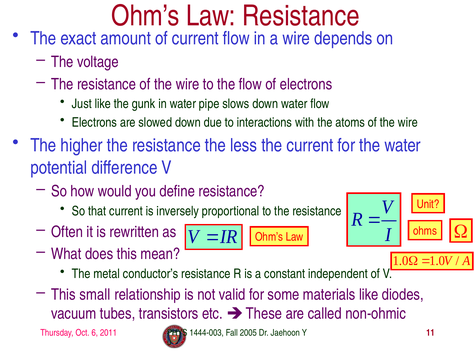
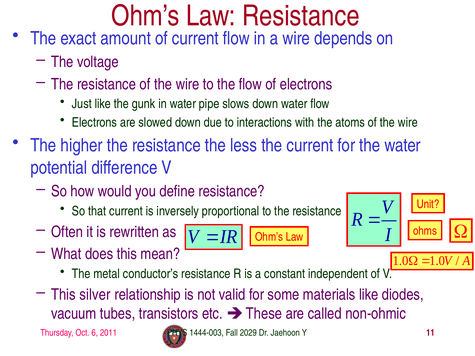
small: small -> silver
2005: 2005 -> 2029
